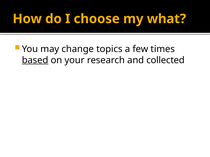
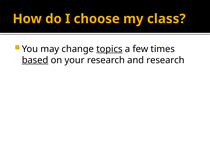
what: what -> class
topics underline: none -> present
and collected: collected -> research
